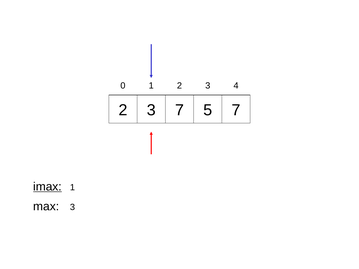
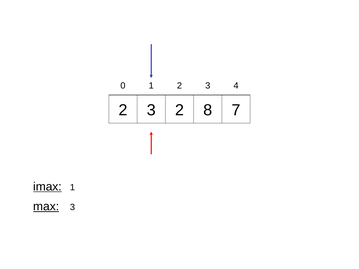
2 7: 7 -> 2
5: 5 -> 8
max underline: none -> present
